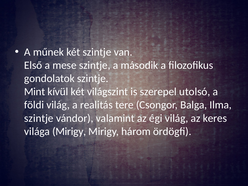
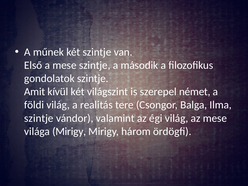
Mint: Mint -> Amit
utolsó: utolsó -> német
az keres: keres -> mese
